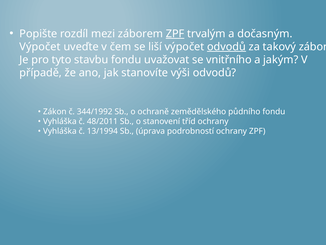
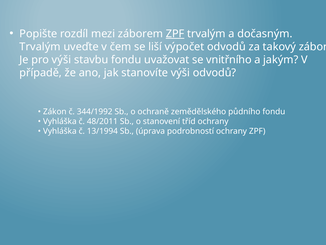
Výpočet at (40, 47): Výpočet -> Trvalým
odvodů at (227, 47) underline: present -> none
pro tyto: tyto -> výši
